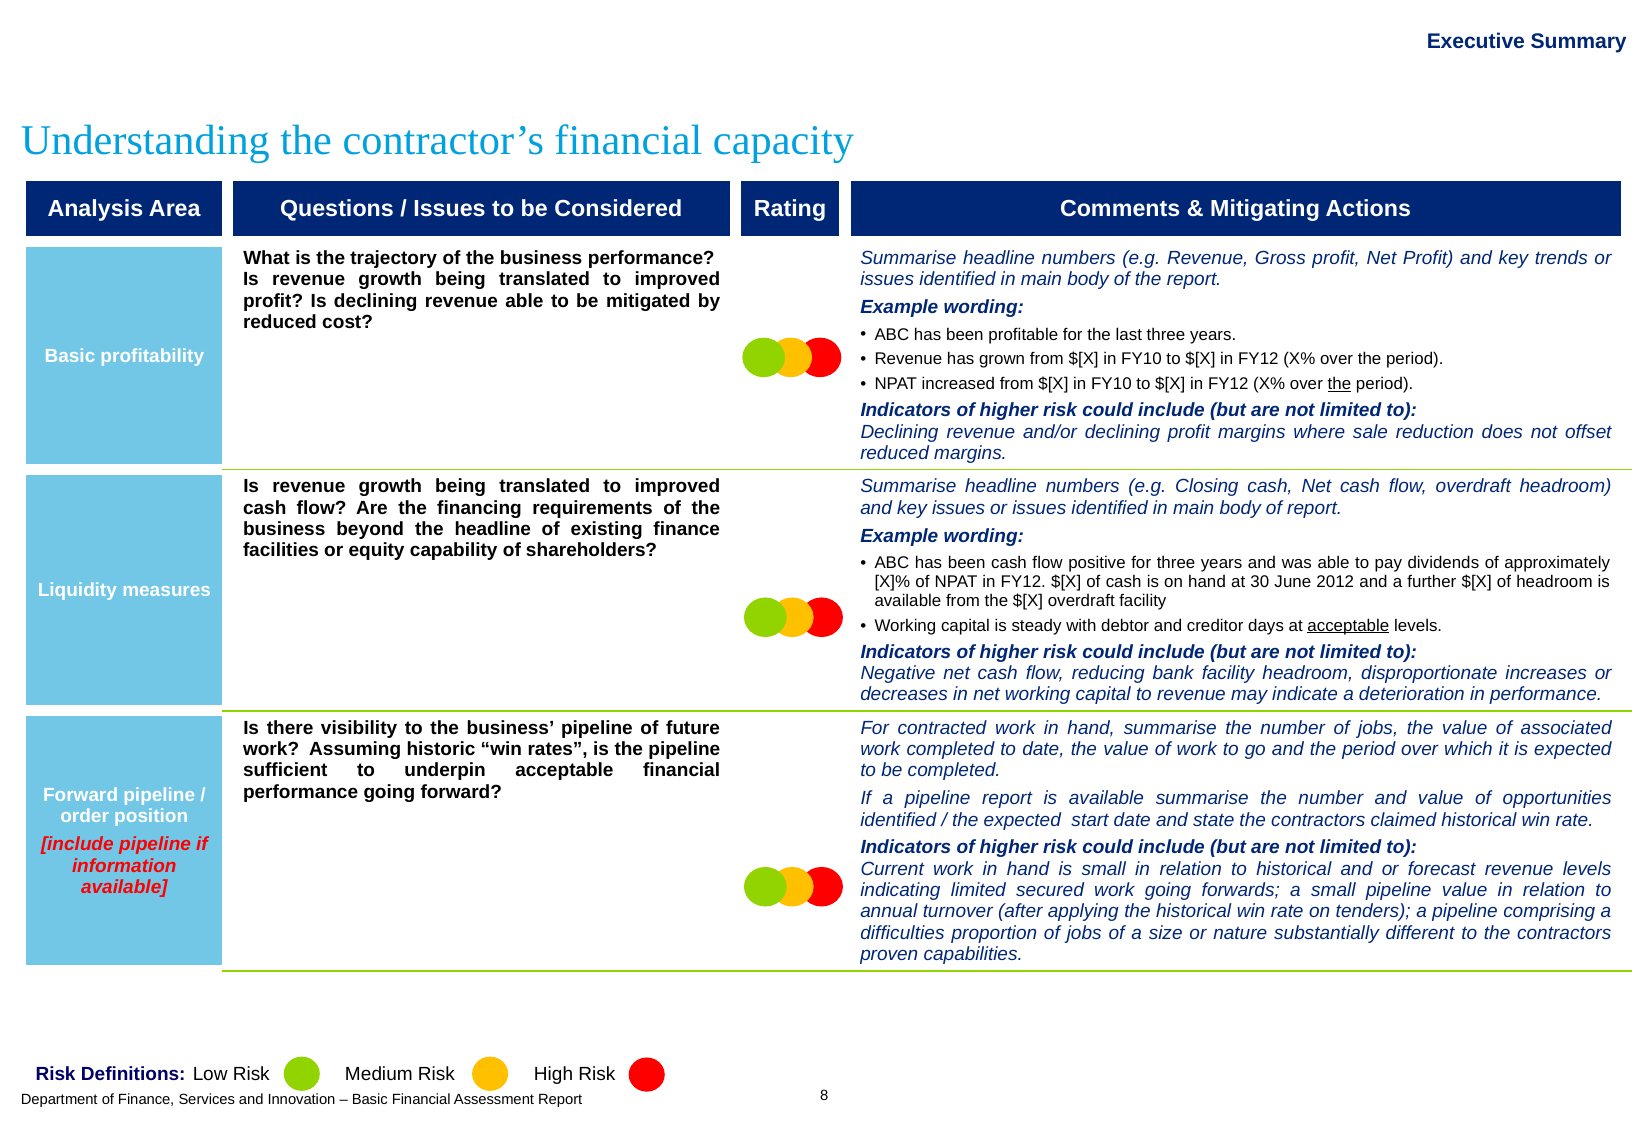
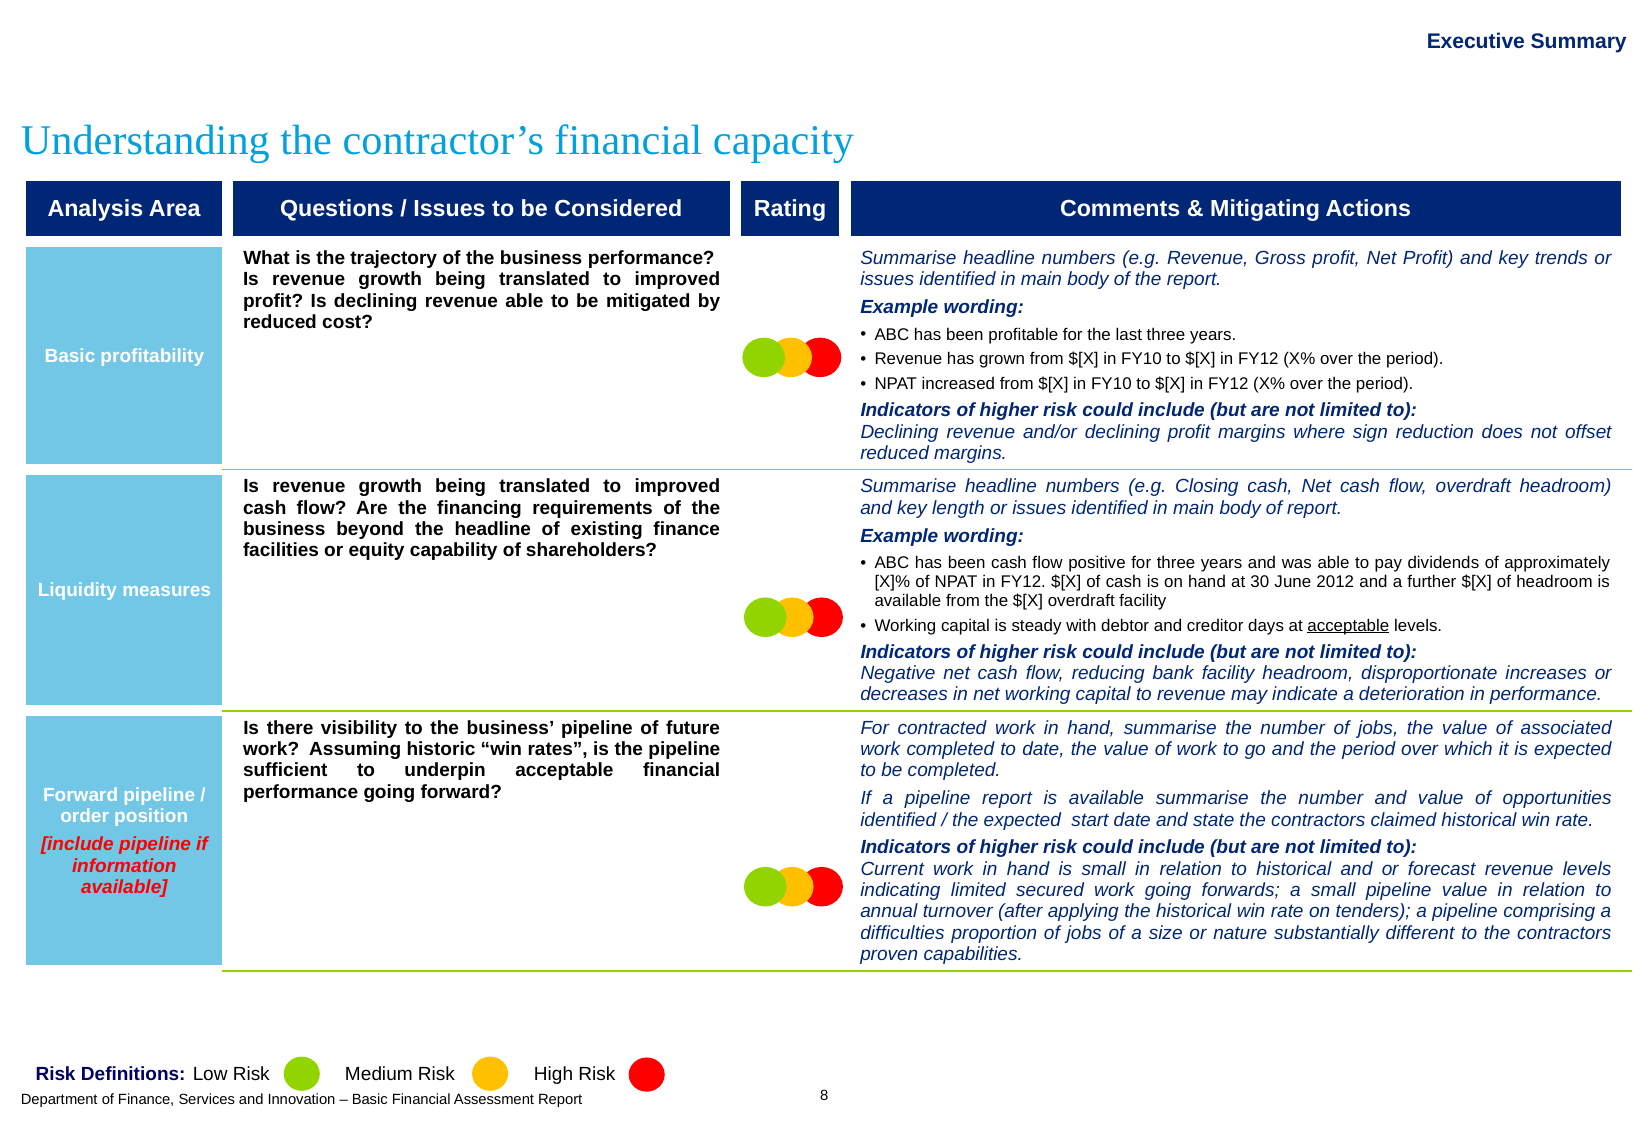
the at (1339, 384) underline: present -> none
sale: sale -> sign
key issues: issues -> length
